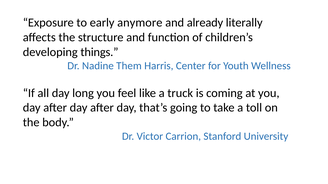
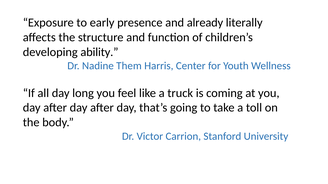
anymore: anymore -> presence
things: things -> ability
